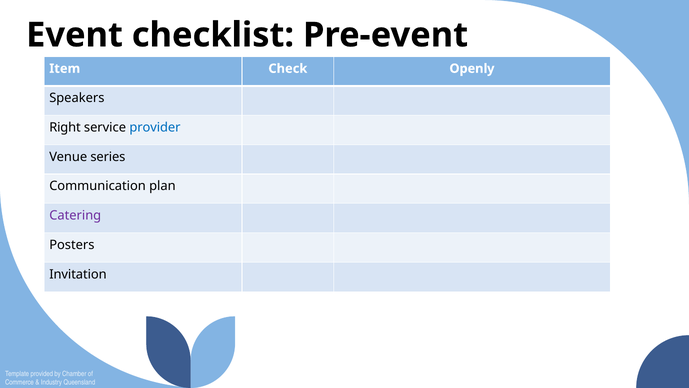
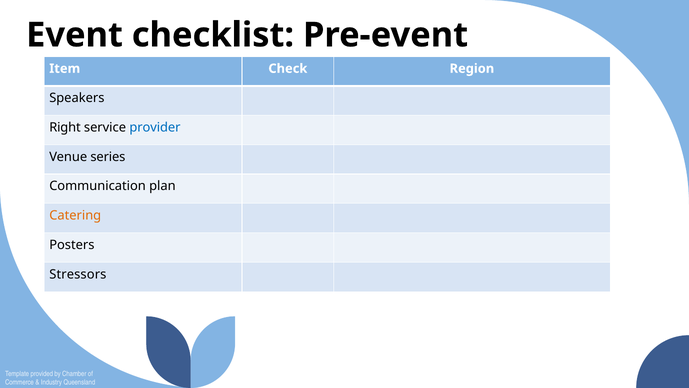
Openly: Openly -> Region
Catering colour: purple -> orange
Invitation: Invitation -> Stressors
